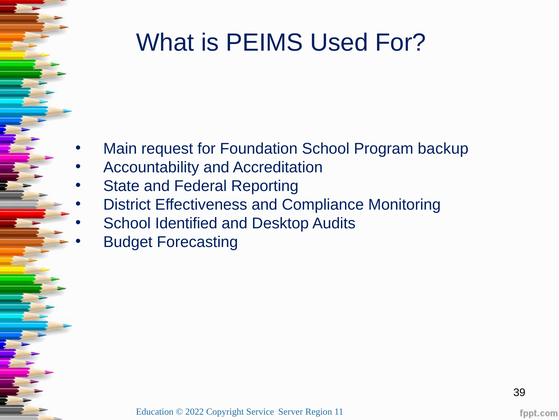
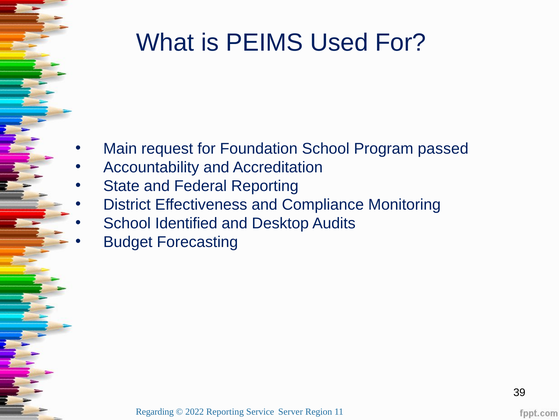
backup: backup -> passed
Education: Education -> Regarding
2022 Copyright: Copyright -> Reporting
